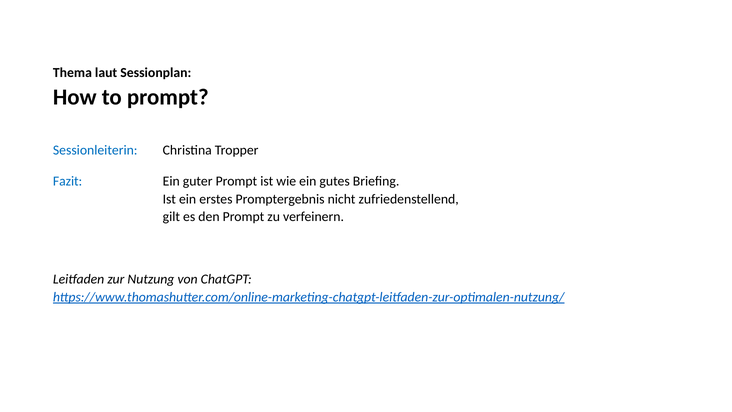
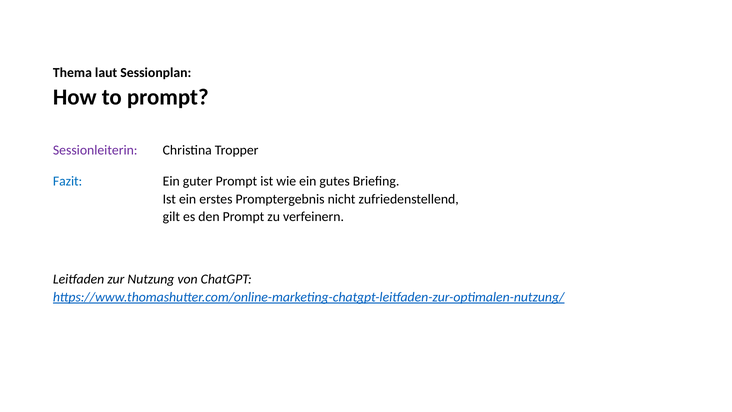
Sessionleiterin colour: blue -> purple
